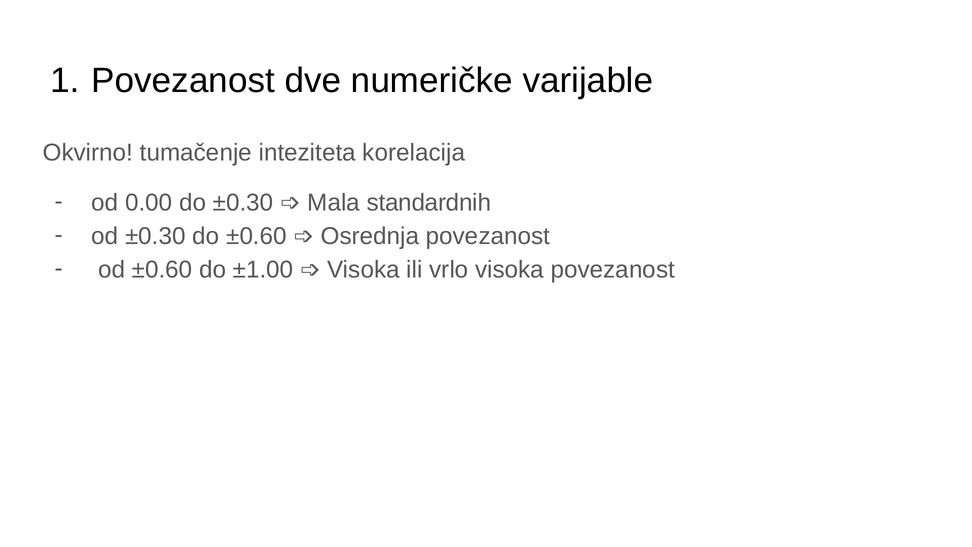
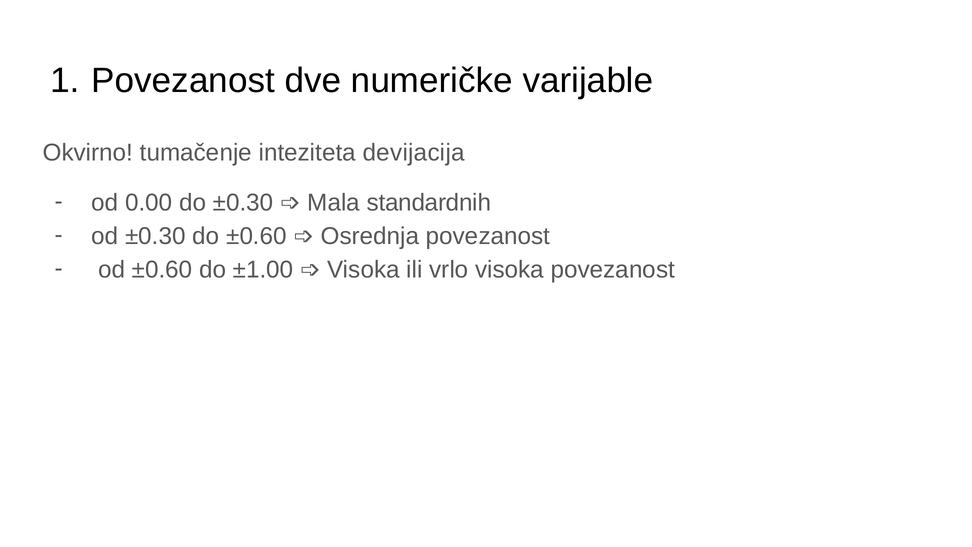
korelacija: korelacija -> devijacija
